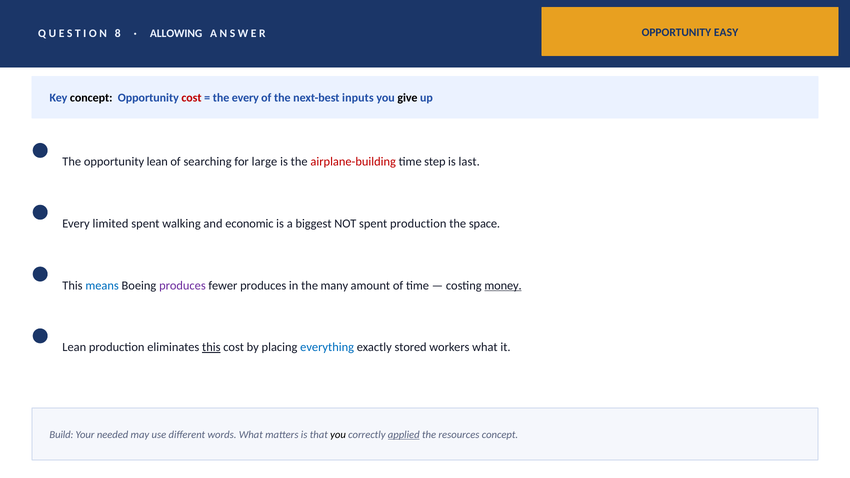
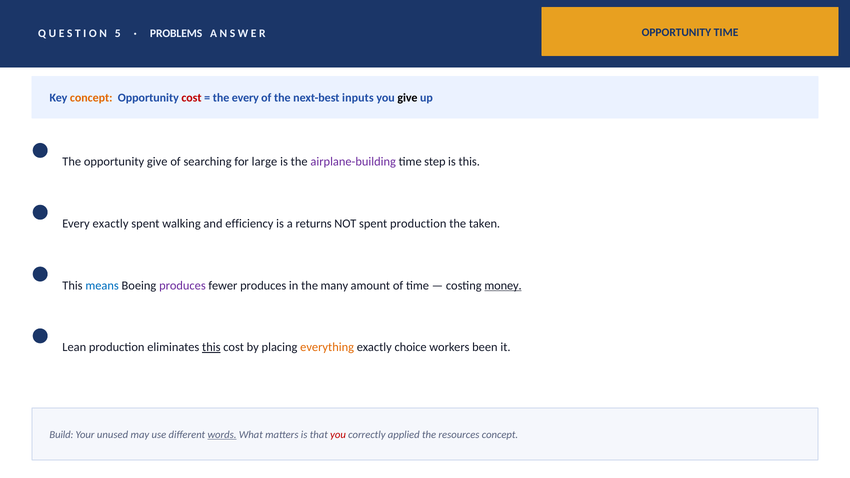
8: 8 -> 5
ALLOWING: ALLOWING -> PROBLEMS
OPPORTUNITY EASY: EASY -> TIME
concept at (91, 98) colour: black -> orange
opportunity lean: lean -> give
airplane-building colour: red -> purple
is last: last -> this
Every limited: limited -> exactly
economic: economic -> efficiency
biggest: biggest -> returns
space: space -> taken
everything colour: blue -> orange
stored: stored -> choice
workers what: what -> been
needed: needed -> unused
words underline: none -> present
you at (338, 435) colour: black -> red
applied underline: present -> none
